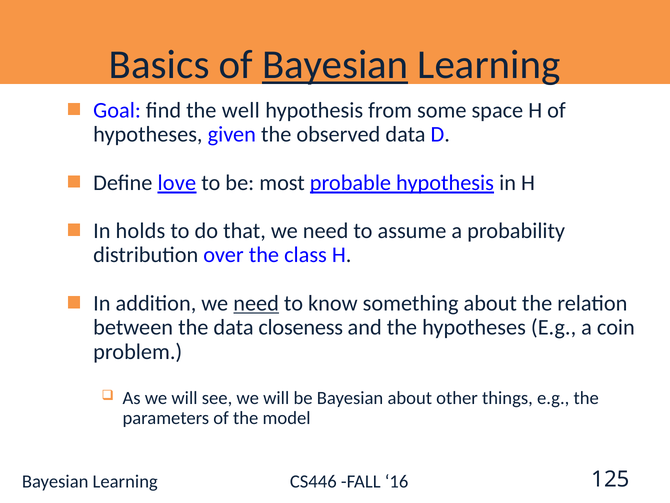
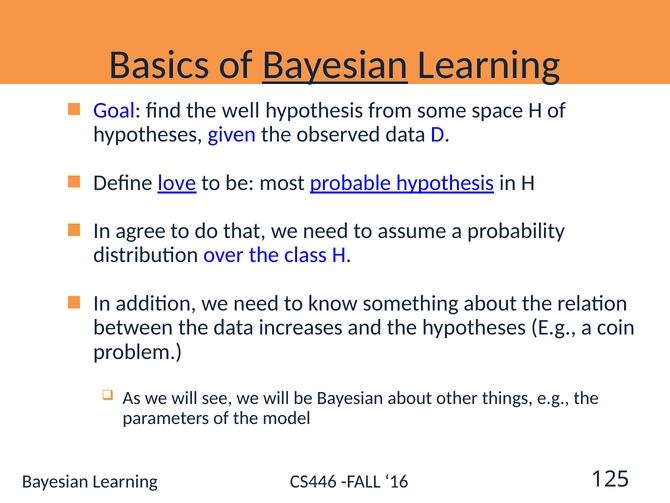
holds: holds -> agree
need at (256, 303) underline: present -> none
closeness: closeness -> increases
